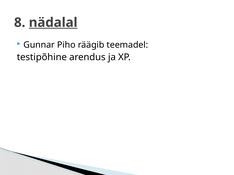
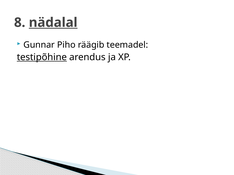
testipõhine underline: none -> present
